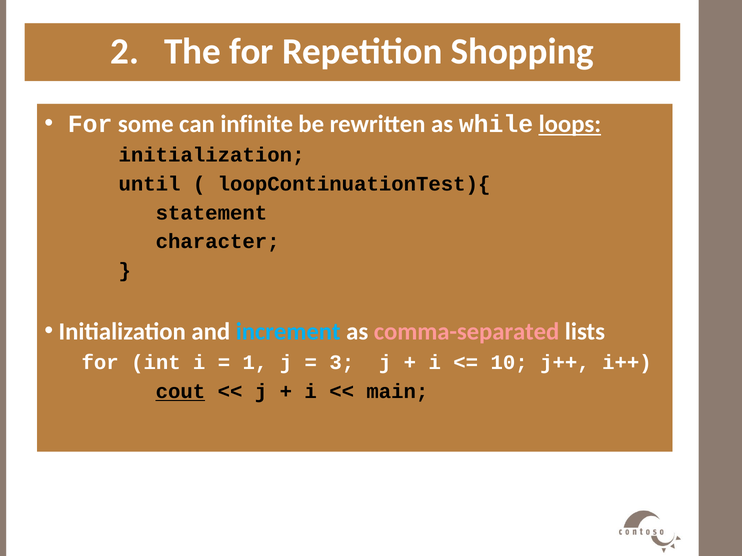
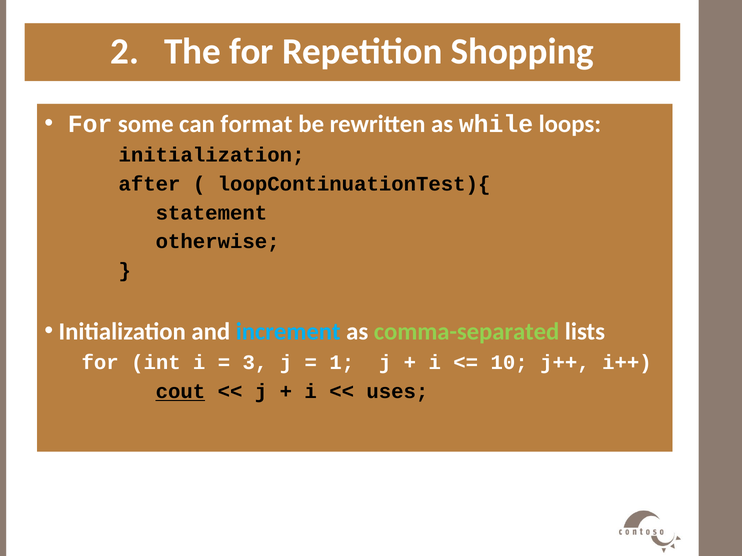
infinite: infinite -> format
loops underline: present -> none
until: until -> after
character: character -> otherwise
comma-separated colour: pink -> light green
1: 1 -> 3
3: 3 -> 1
main: main -> uses
